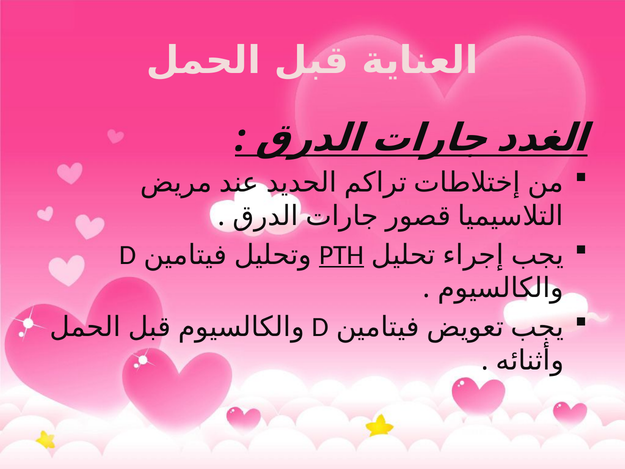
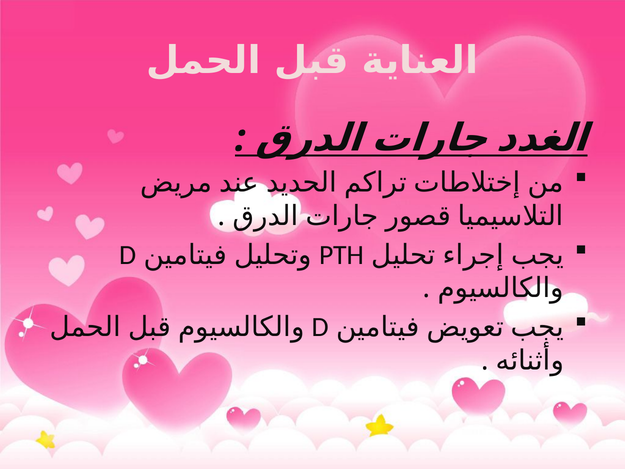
PTH underline: present -> none
